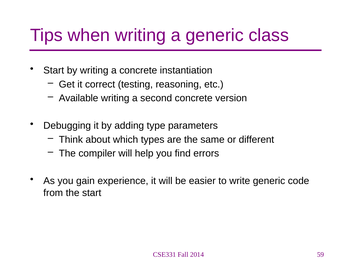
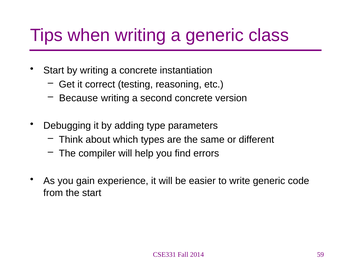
Available: Available -> Because
